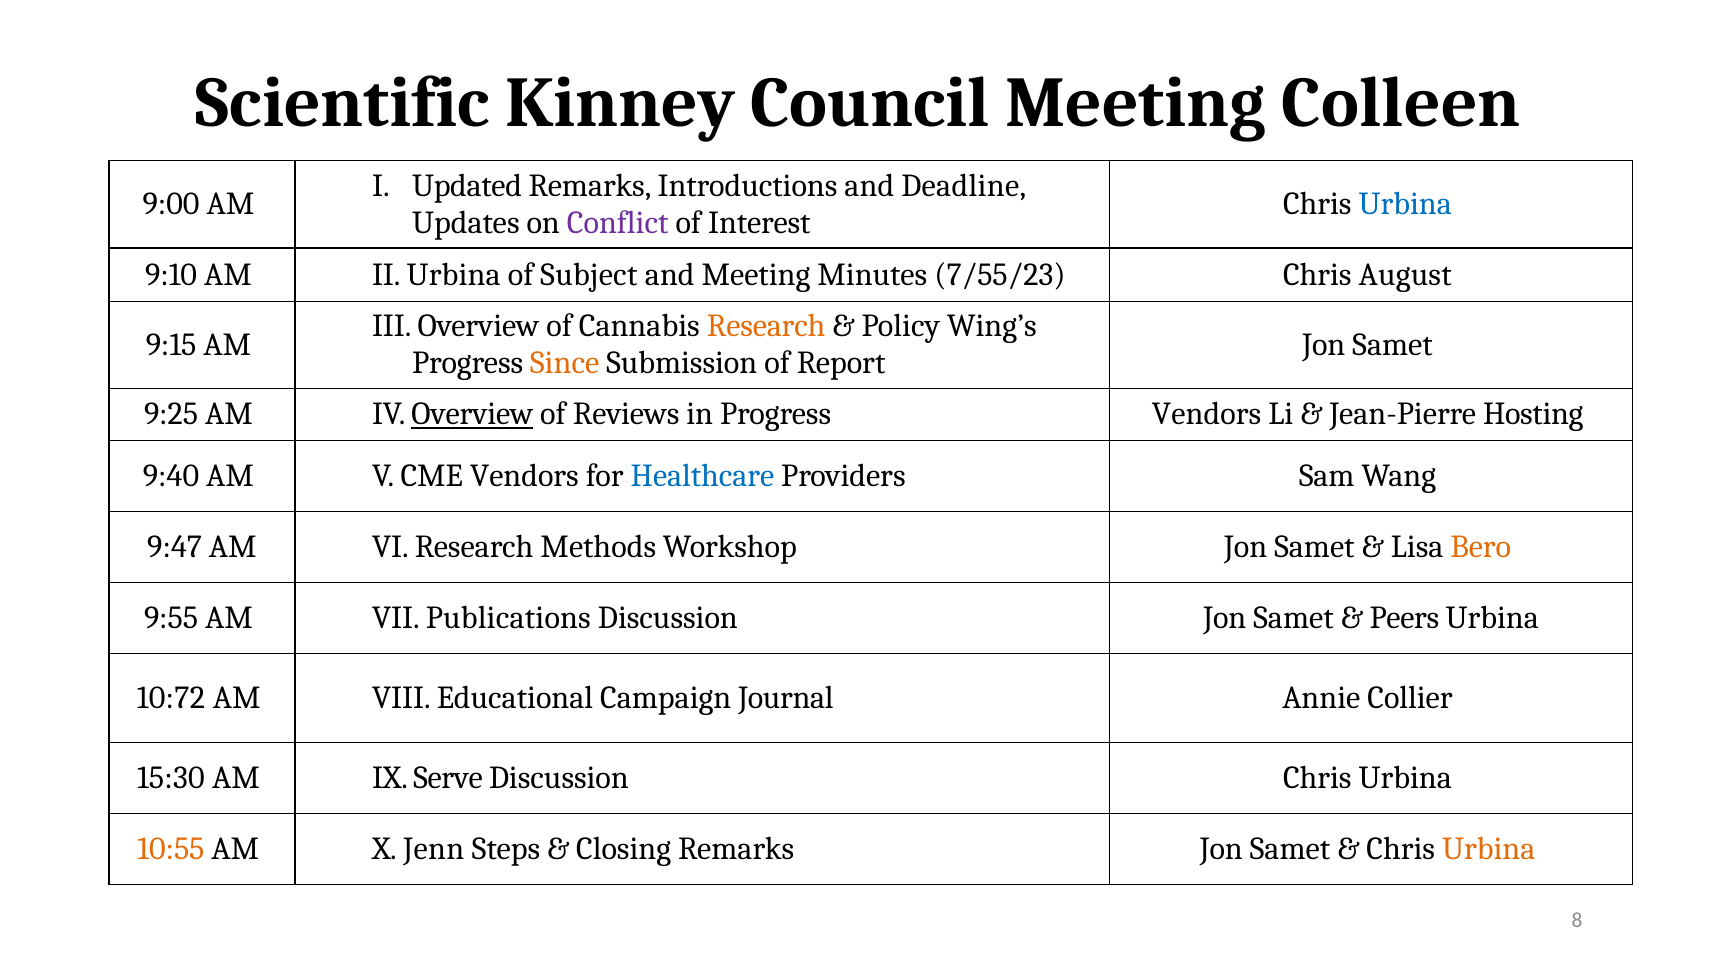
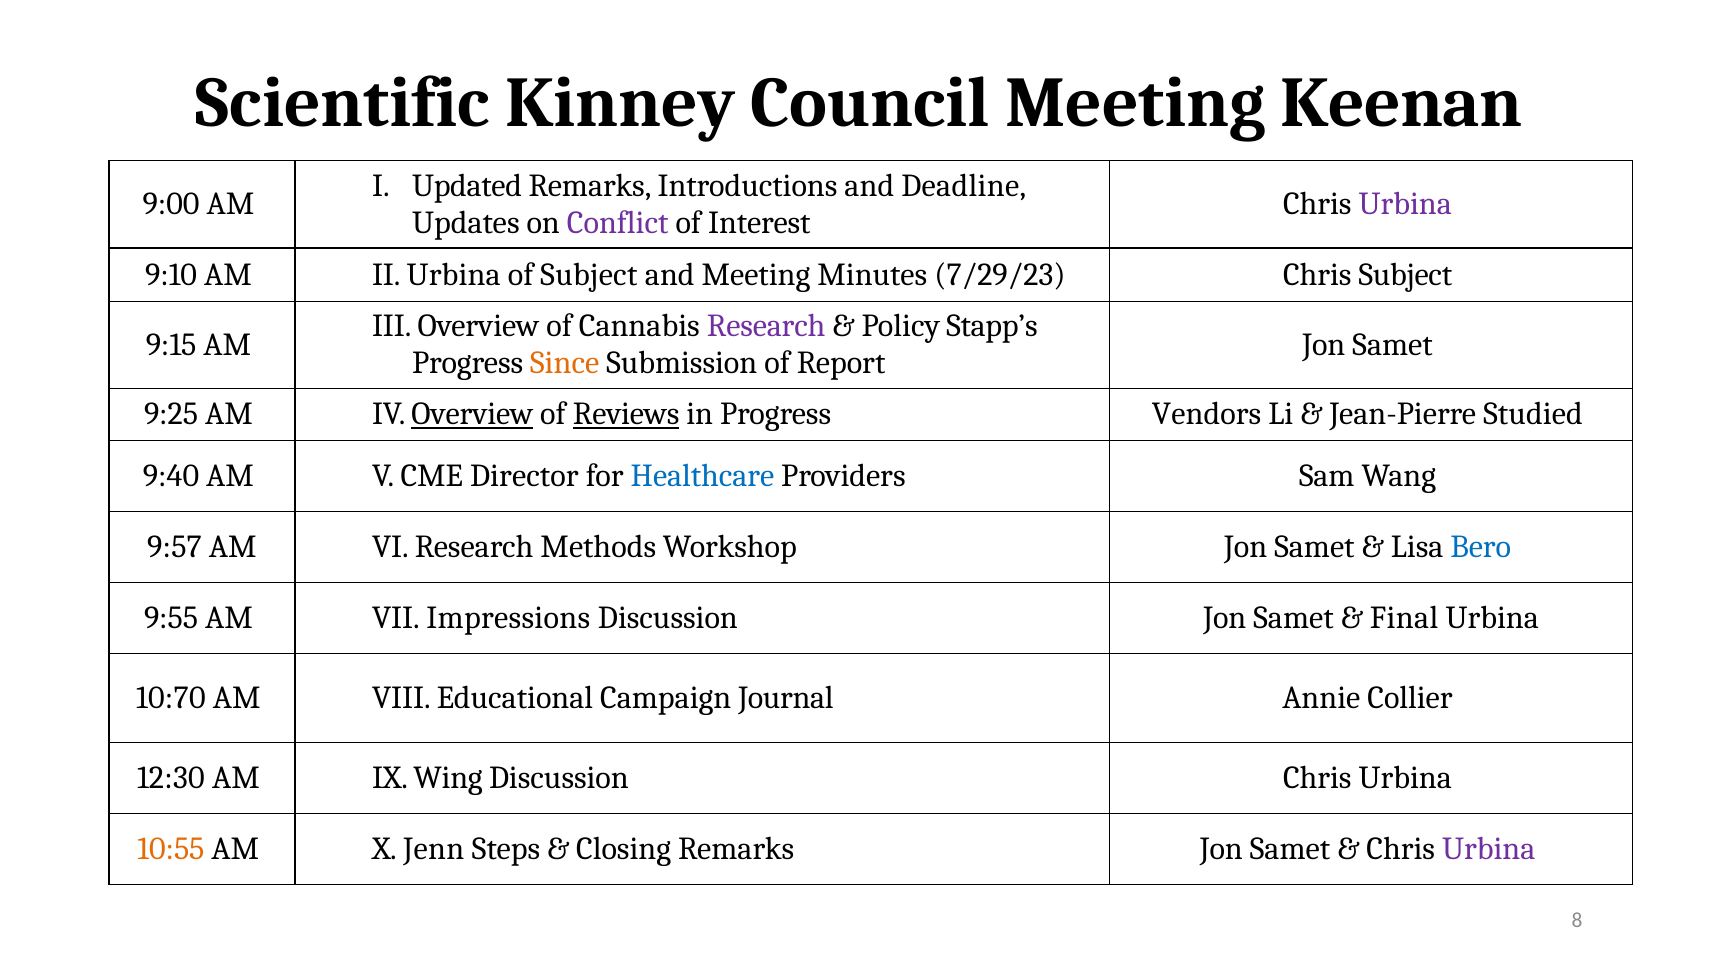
Colleen: Colleen -> Keenan
Urbina at (1405, 204) colour: blue -> purple
7/55/23: 7/55/23 -> 7/29/23
Chris August: August -> Subject
Research at (766, 326) colour: orange -> purple
Wing’s: Wing’s -> Stapp’s
Reviews underline: none -> present
Hosting: Hosting -> Studied
CME Vendors: Vendors -> Director
9:47: 9:47 -> 9:57
Bero colour: orange -> blue
Publications: Publications -> Impressions
Peers: Peers -> Final
10:72: 10:72 -> 10:70
15:30: 15:30 -> 12:30
Serve: Serve -> Wing
Urbina at (1489, 848) colour: orange -> purple
